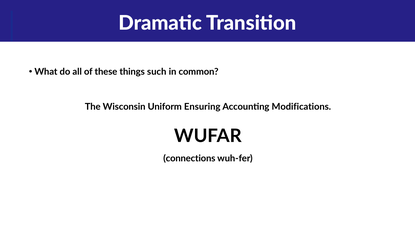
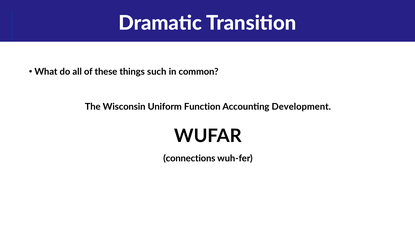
Ensuring: Ensuring -> Function
Modifications: Modifications -> Development
